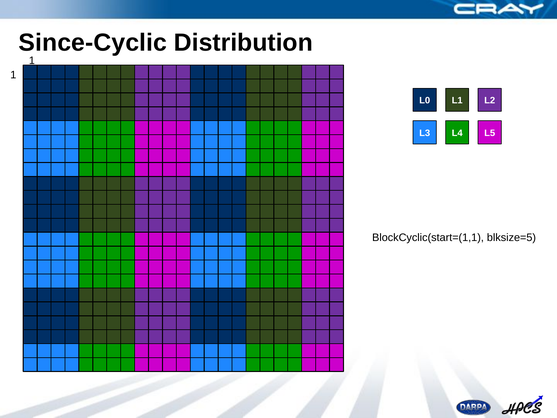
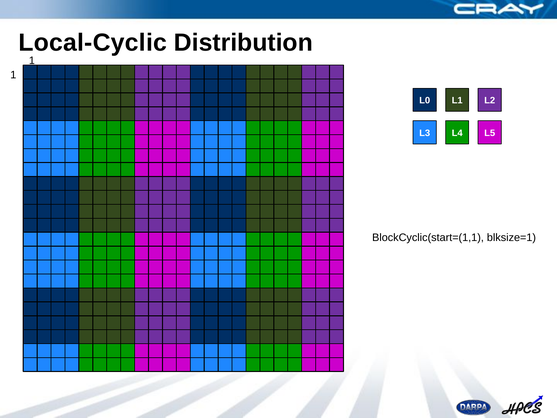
Since-Cyclic: Since-Cyclic -> Local-Cyclic
blksize=5: blksize=5 -> blksize=1
